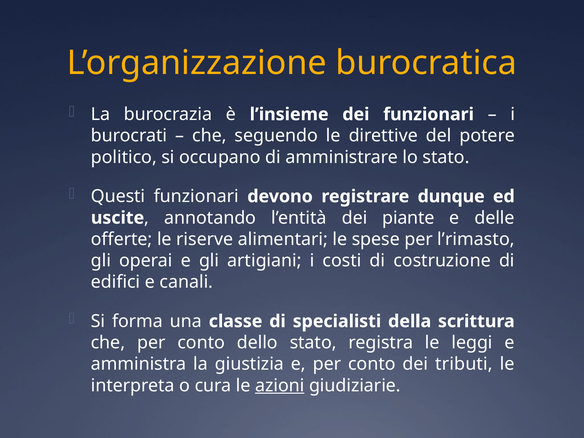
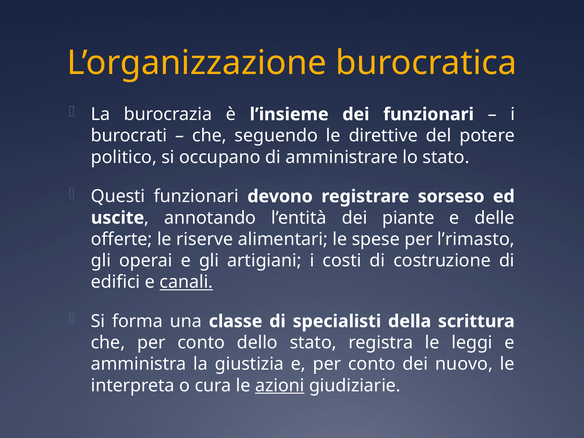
dunque: dunque -> sorseso
canali underline: none -> present
tributi: tributi -> nuovo
